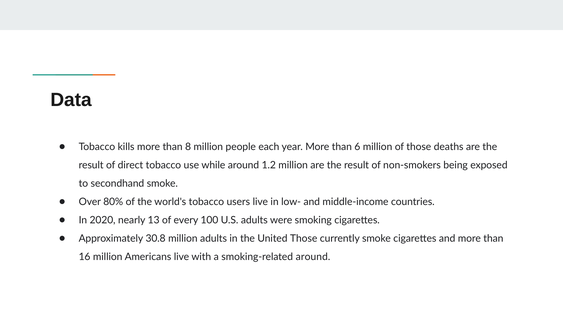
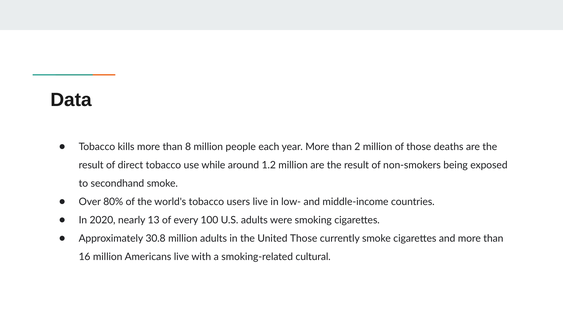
6: 6 -> 2
smoking-related around: around -> cultural
